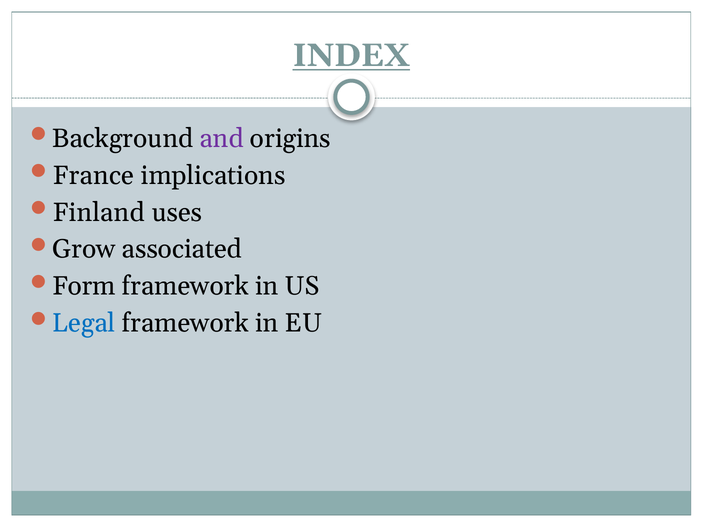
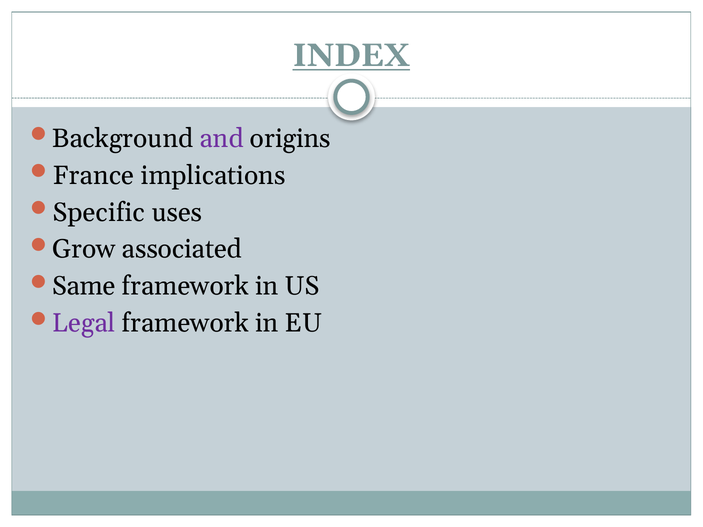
Finland: Finland -> Specific
Form: Form -> Same
Legal colour: blue -> purple
